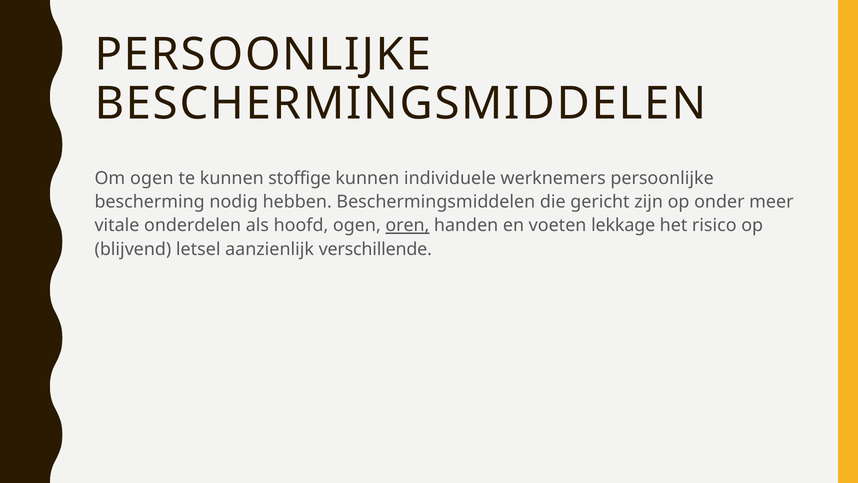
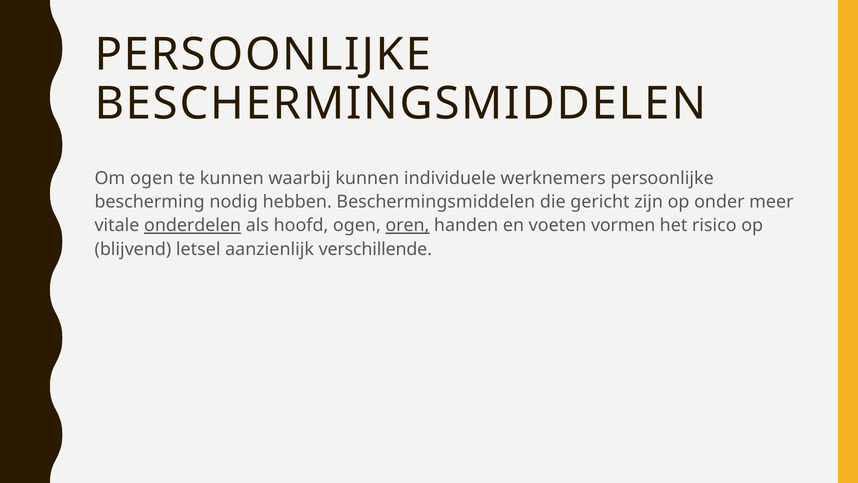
stoffige: stoffige -> waarbij
onderdelen underline: none -> present
lekkage: lekkage -> vormen
